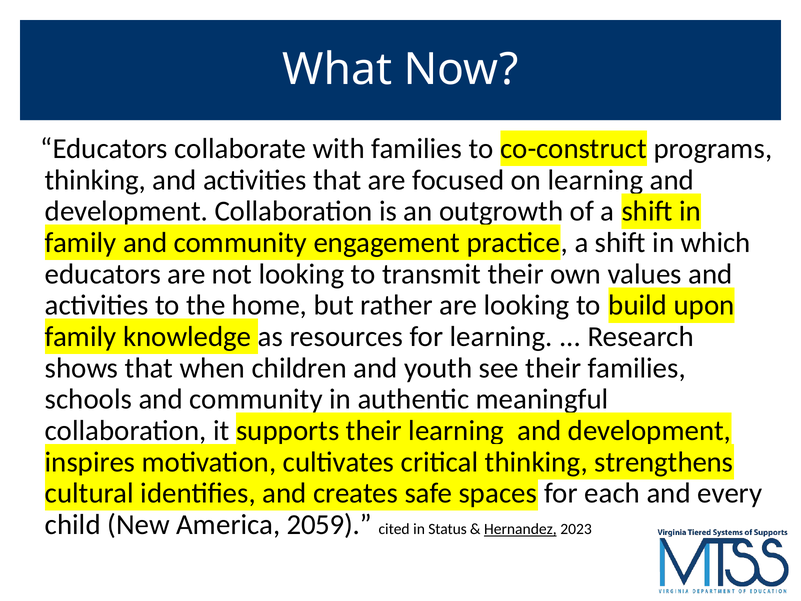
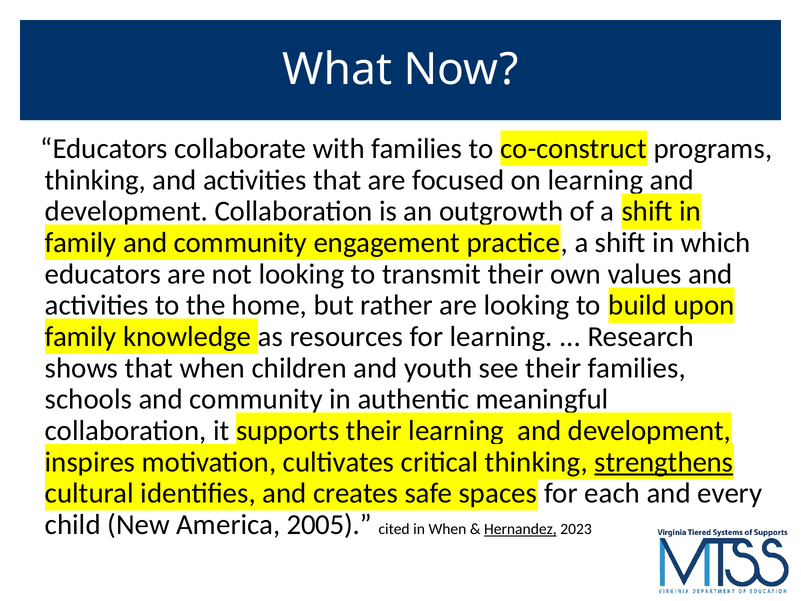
strengthens underline: none -> present
2059: 2059 -> 2005
in Status: Status -> When
